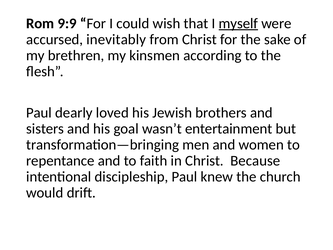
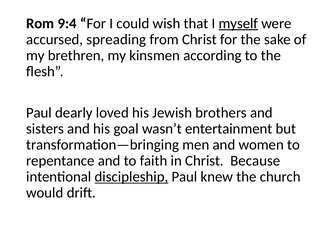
9:9: 9:9 -> 9:4
inevitably: inevitably -> spreading
discipleship underline: none -> present
